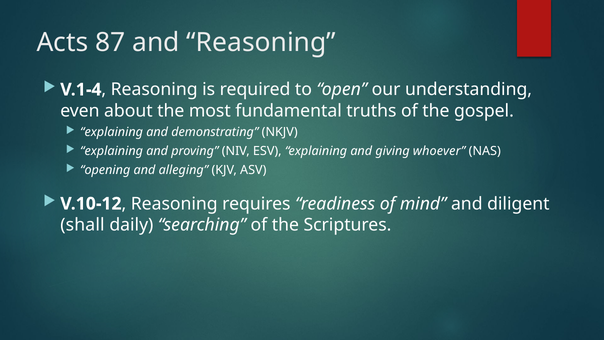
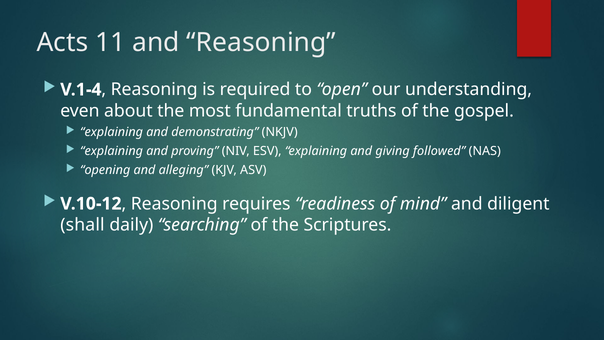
87: 87 -> 11
whoever: whoever -> followed
